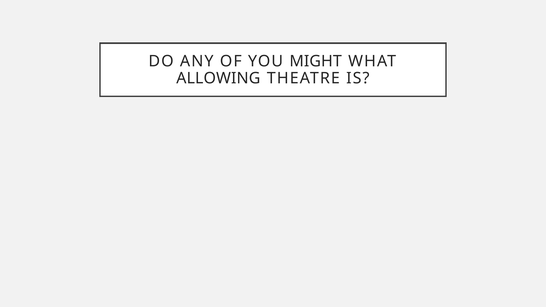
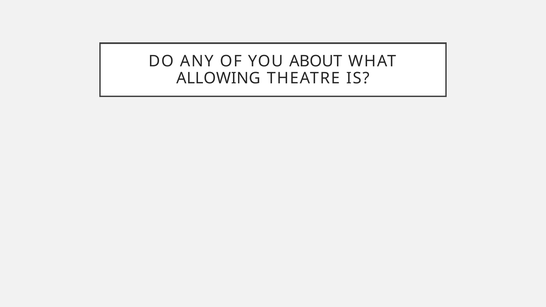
MIGHT: MIGHT -> ABOUT
